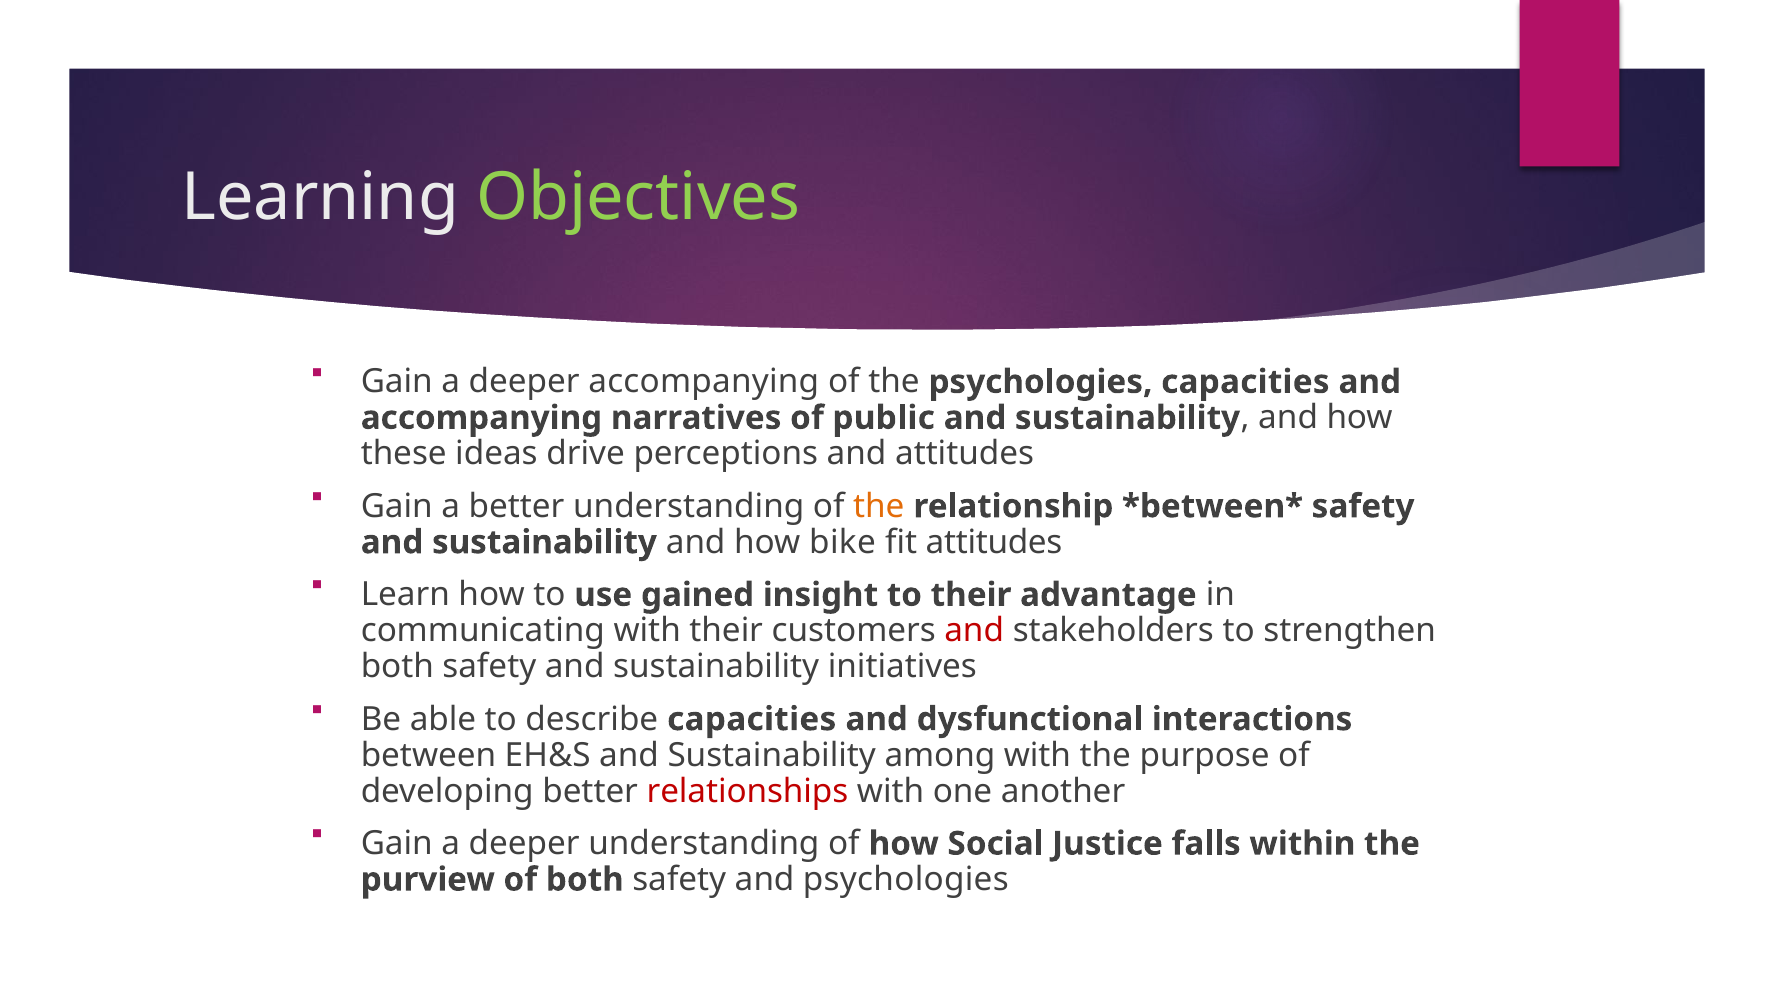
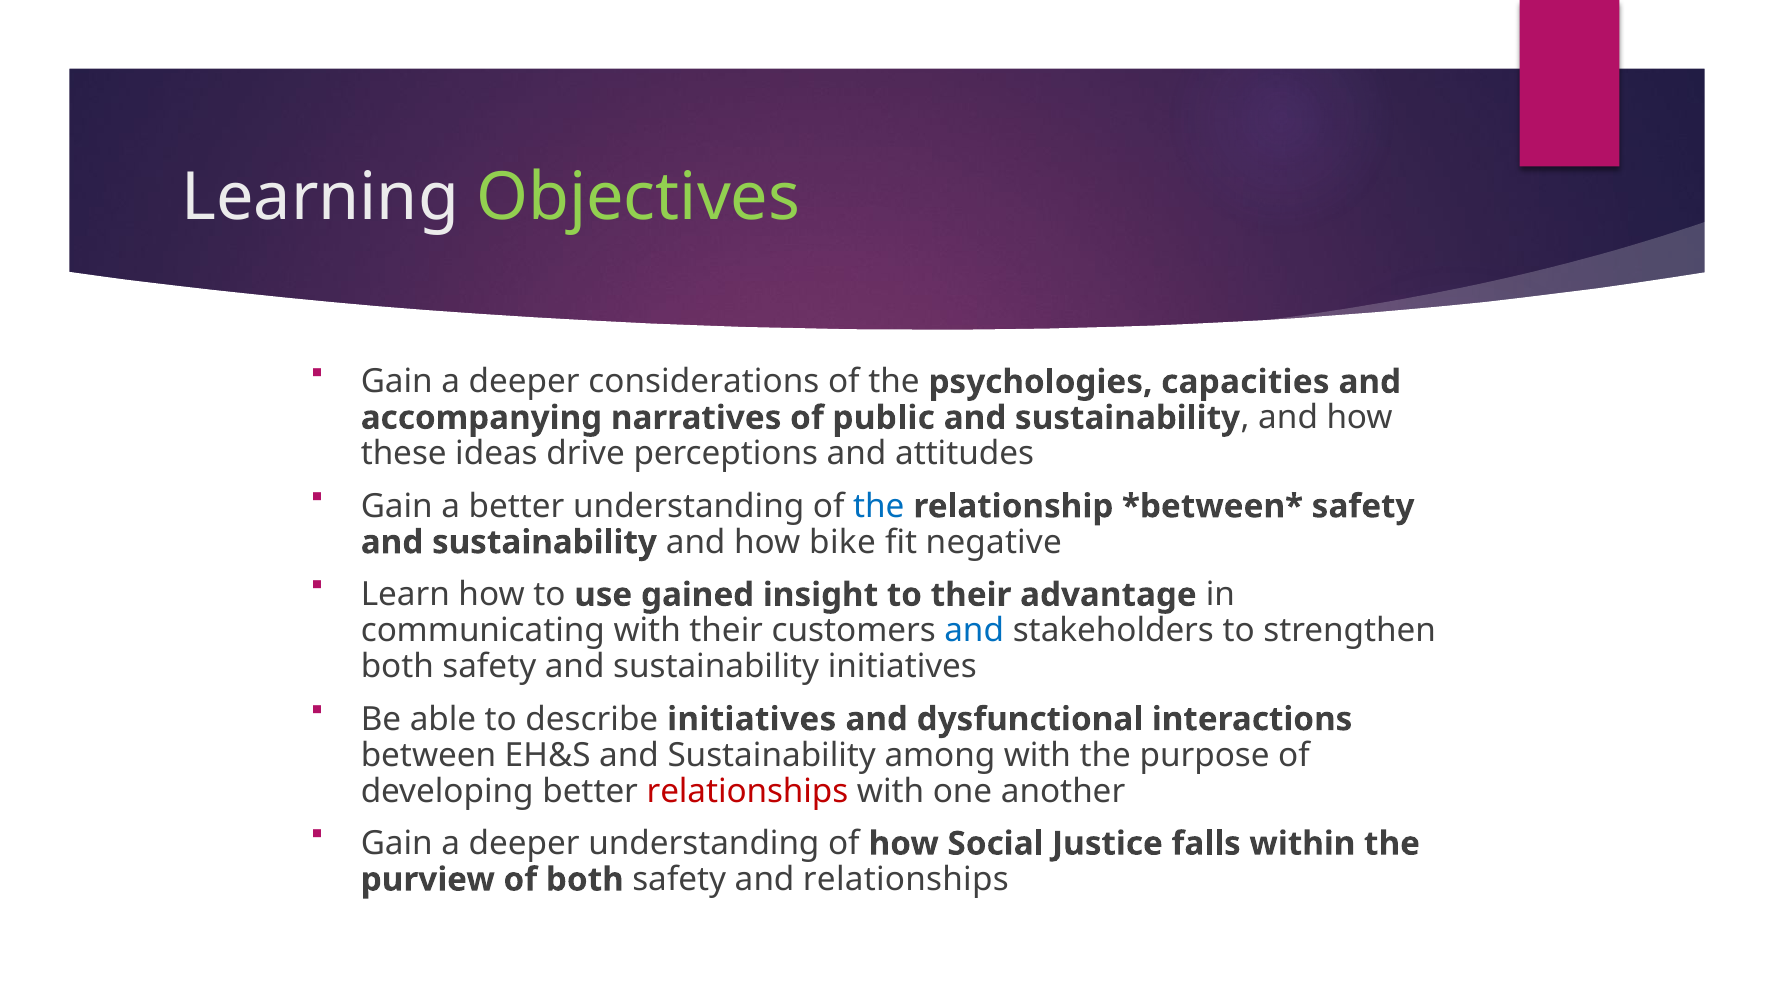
deeper accompanying: accompanying -> considerations
the at (879, 507) colour: orange -> blue
fit attitudes: attitudes -> negative
and at (974, 631) colour: red -> blue
describe capacities: capacities -> initiatives
and psychologies: psychologies -> relationships
